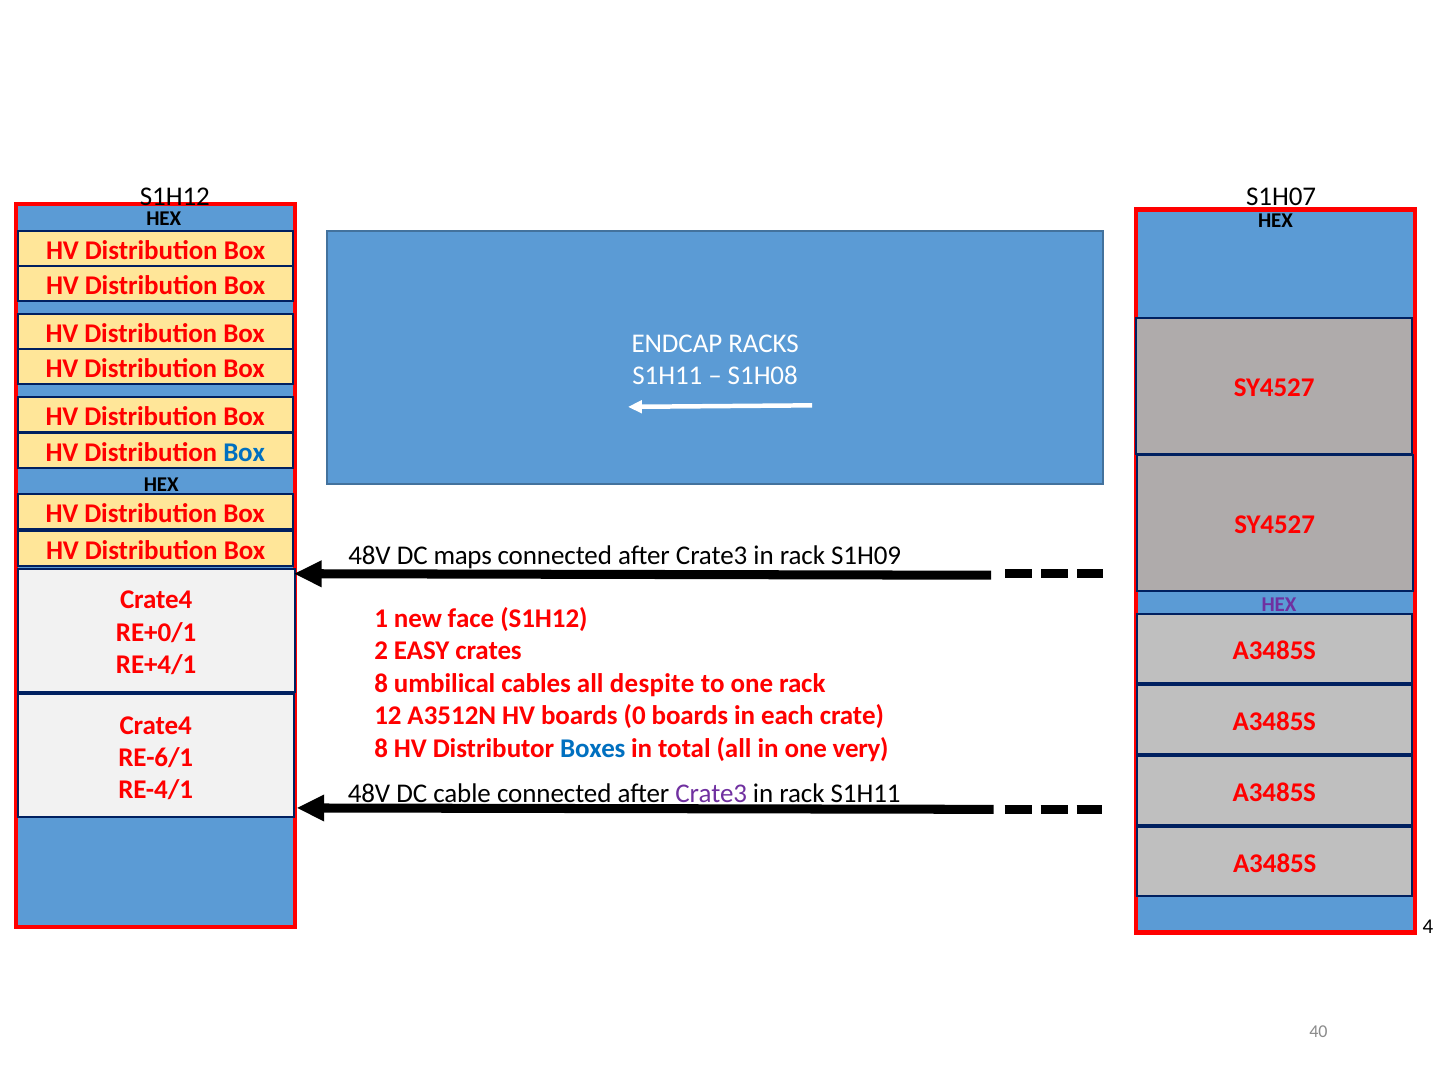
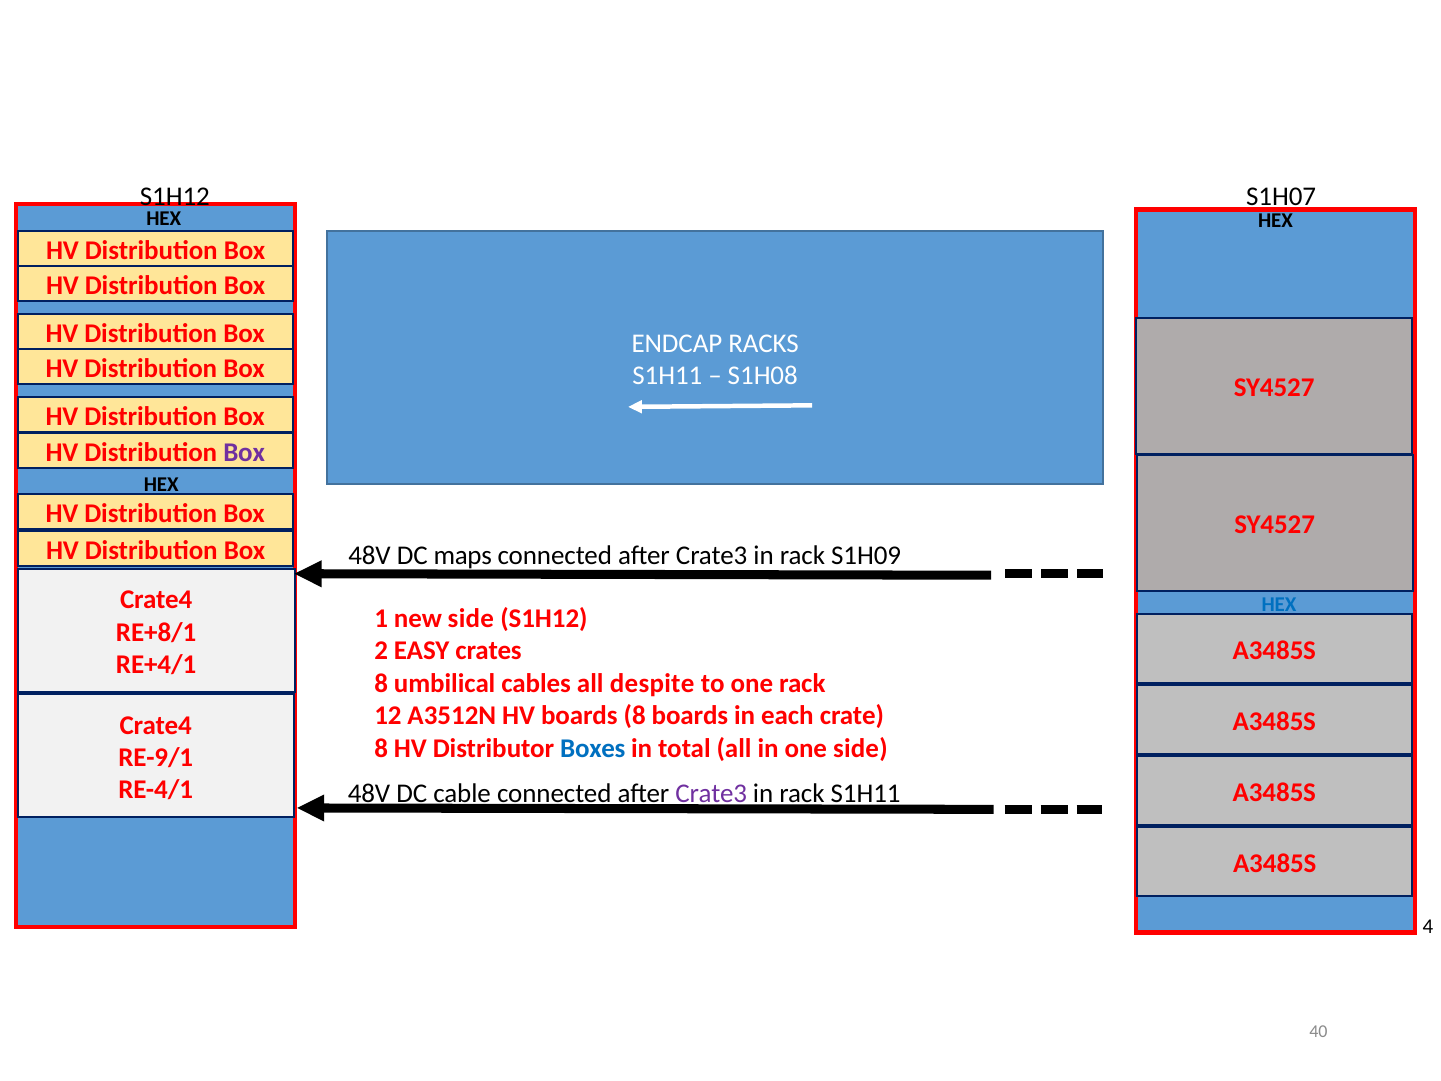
Box at (244, 452) colour: blue -> purple
HEX at (1279, 605) colour: purple -> blue
new face: face -> side
RE+0/1: RE+0/1 -> RE+8/1
boards 0: 0 -> 8
one very: very -> side
RE-6/1: RE-6/1 -> RE-9/1
